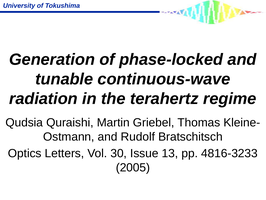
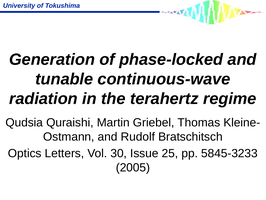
13: 13 -> 25
4816-3233: 4816-3233 -> 5845-3233
